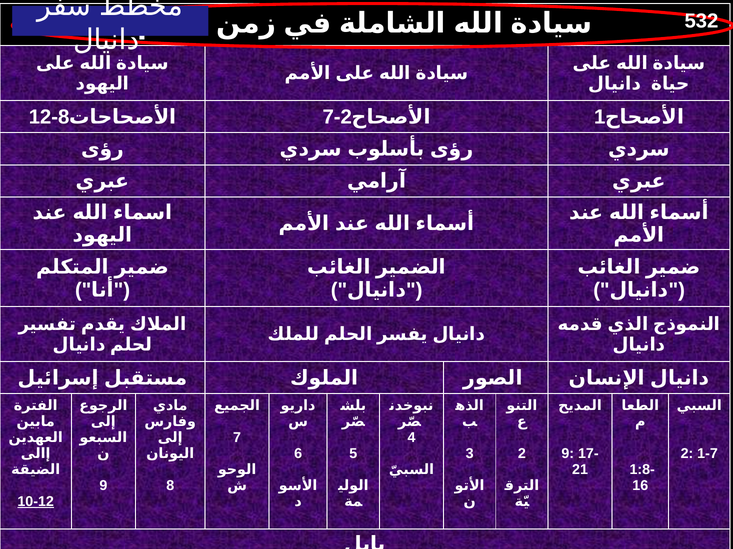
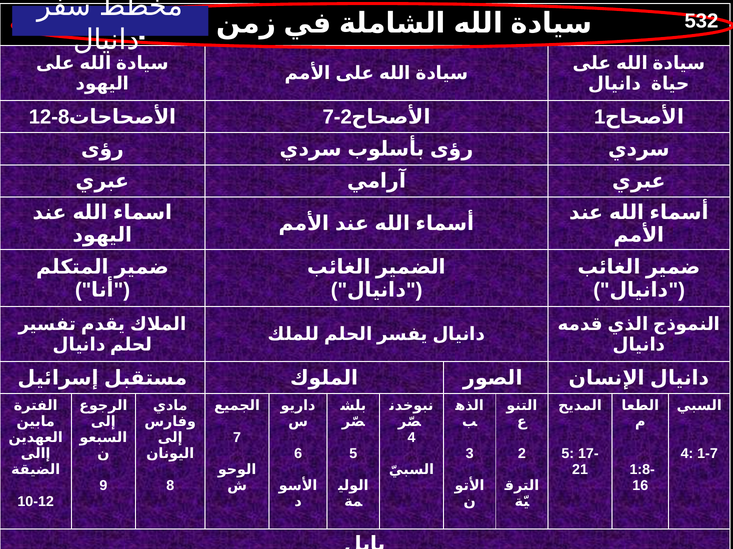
9 at (568, 454): 9 -> 5
2 at (687, 454): 2 -> 4
10-12 underline: present -> none
